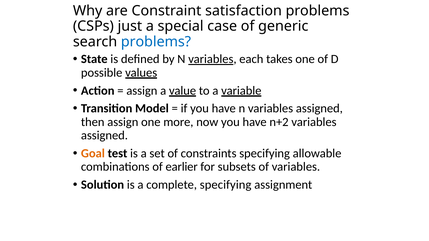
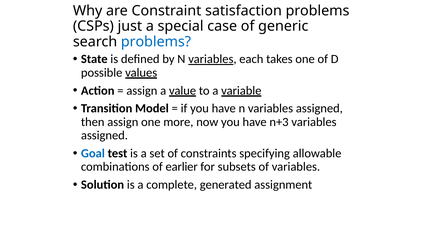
n+2: n+2 -> n+3
Goal colour: orange -> blue
complete specifying: specifying -> generated
